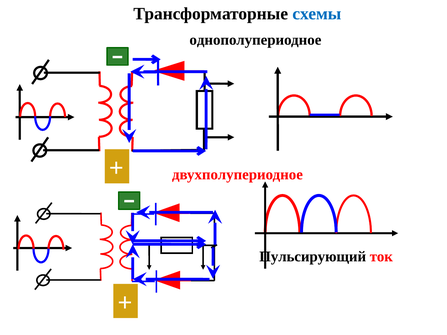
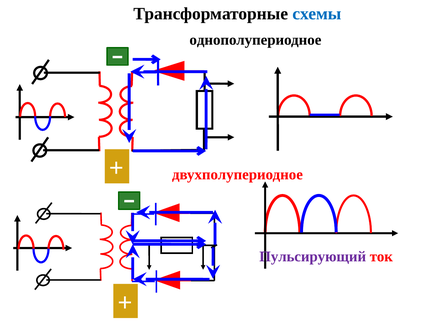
Пульсирующий colour: black -> purple
